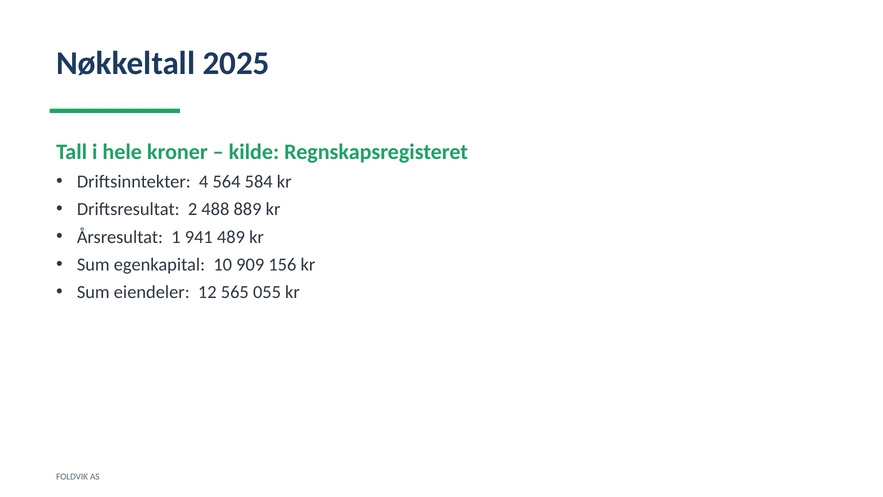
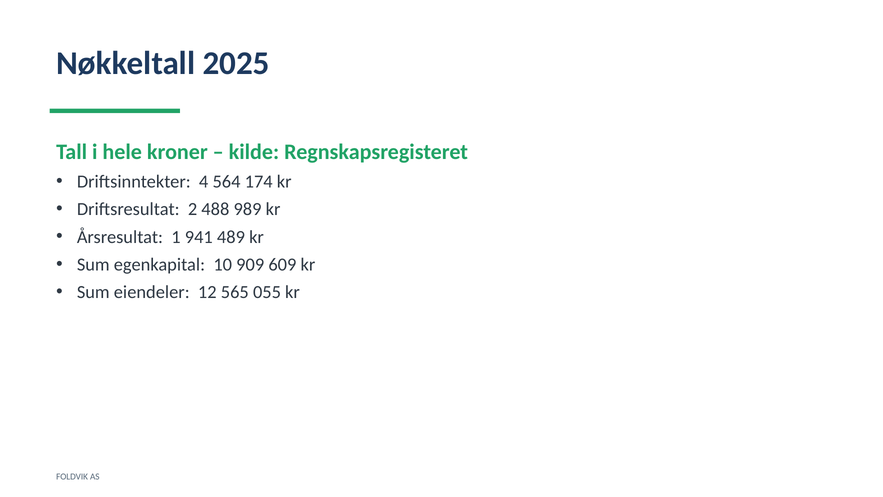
584: 584 -> 174
889: 889 -> 989
156: 156 -> 609
